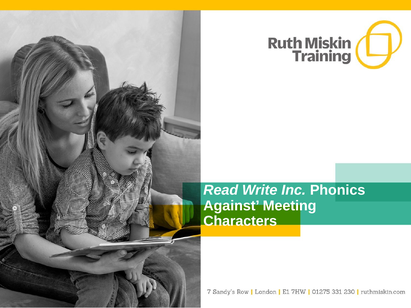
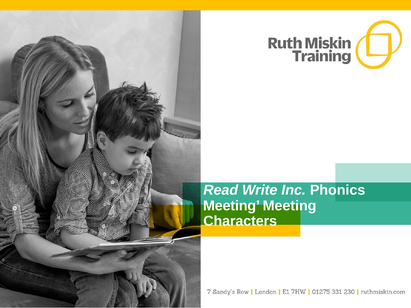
Against at (231, 206): Against -> Meeting
